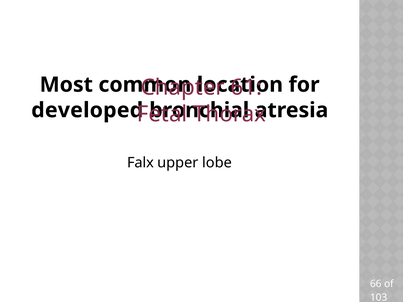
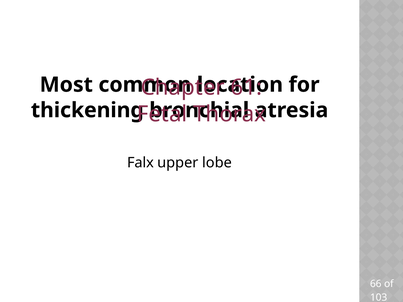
developed: developed -> thickening
